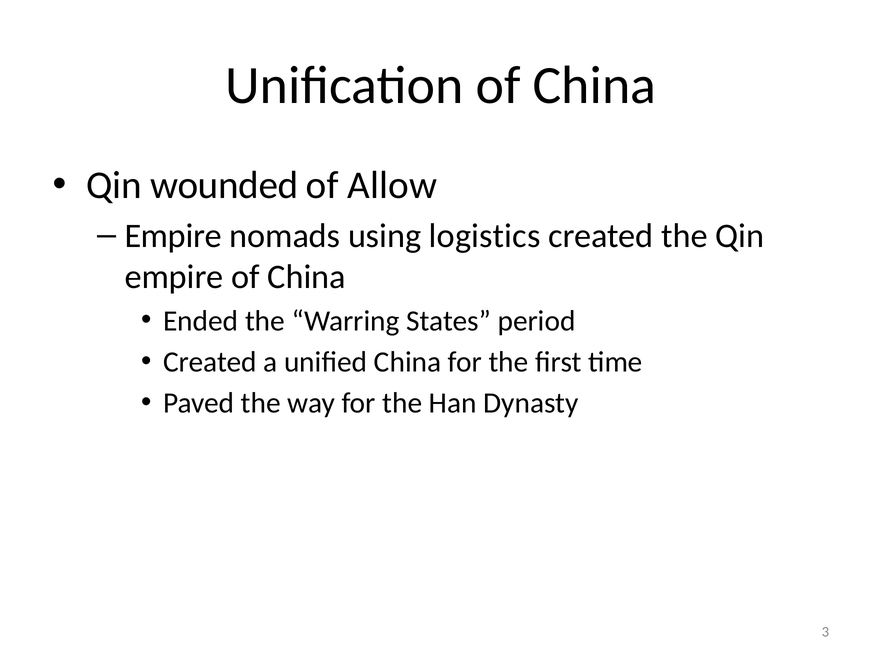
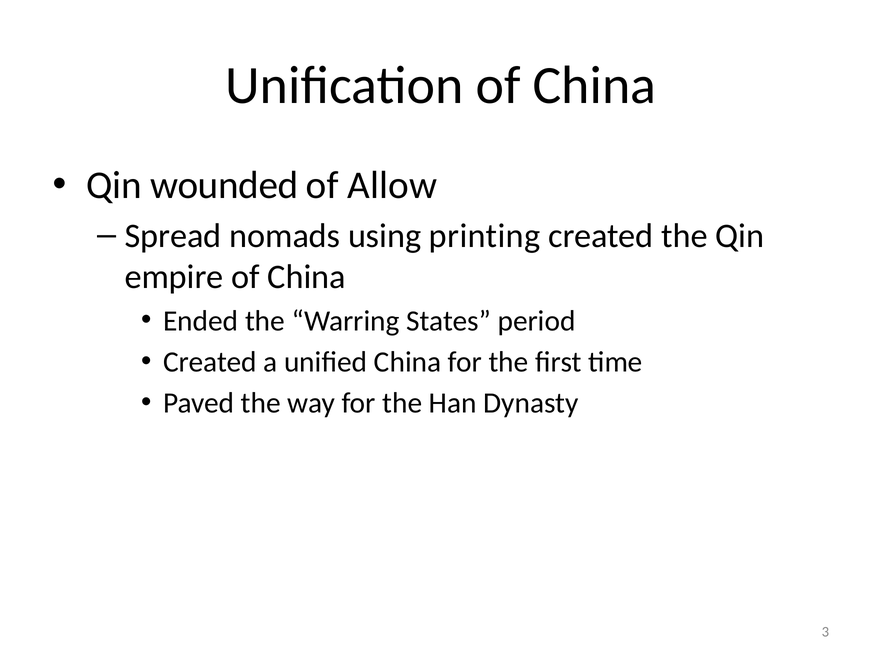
Empire at (173, 236): Empire -> Spread
logistics: logistics -> printing
